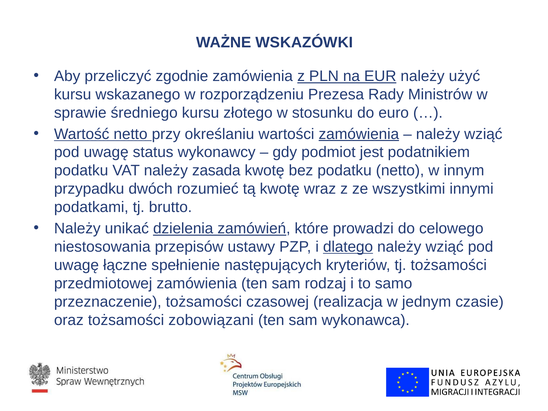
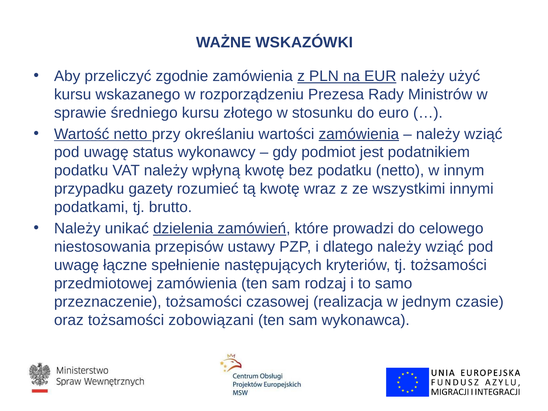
zasada: zasada -> wpłyną
dwóch: dwóch -> gazety
dlatego underline: present -> none
